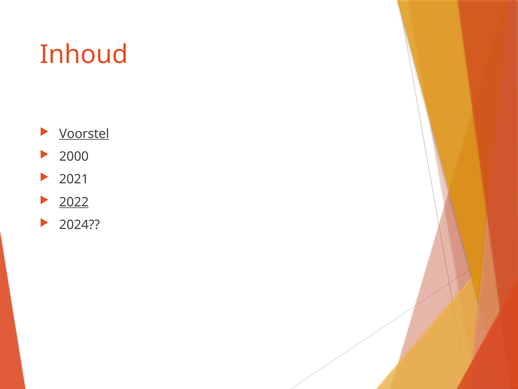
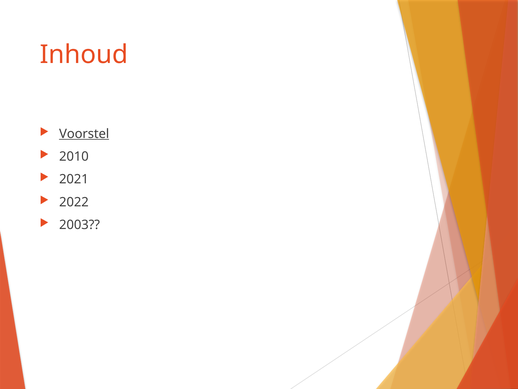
2000: 2000 -> 2010
2022 underline: present -> none
2024: 2024 -> 2003
